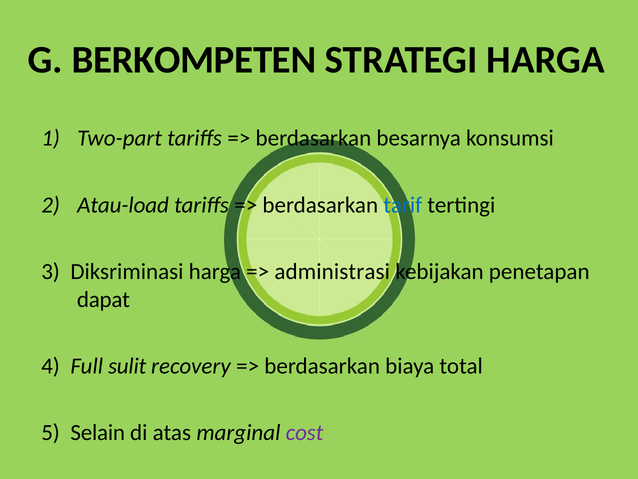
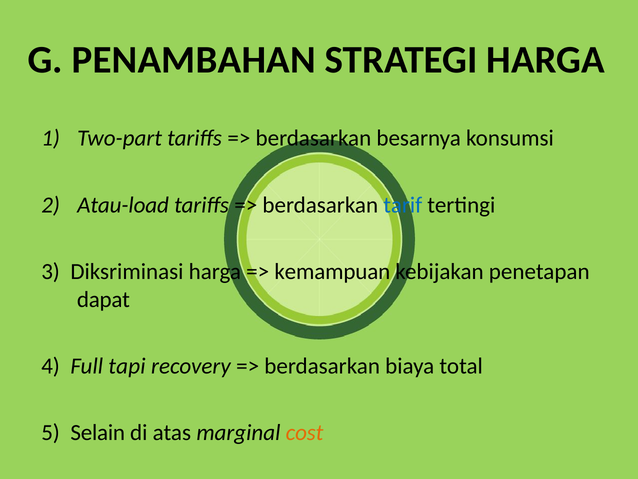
BERKOMPETEN: BERKOMPETEN -> PENAMBAHAN
administrasi: administrasi -> kemampuan
sulit: sulit -> tapi
cost colour: purple -> orange
